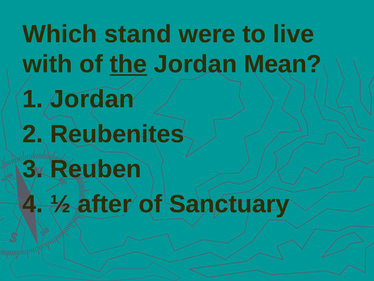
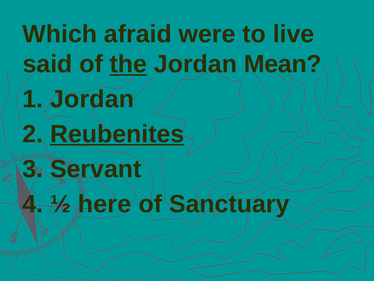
stand: stand -> afraid
with: with -> said
Reubenites underline: none -> present
Reuben: Reuben -> Servant
after: after -> here
